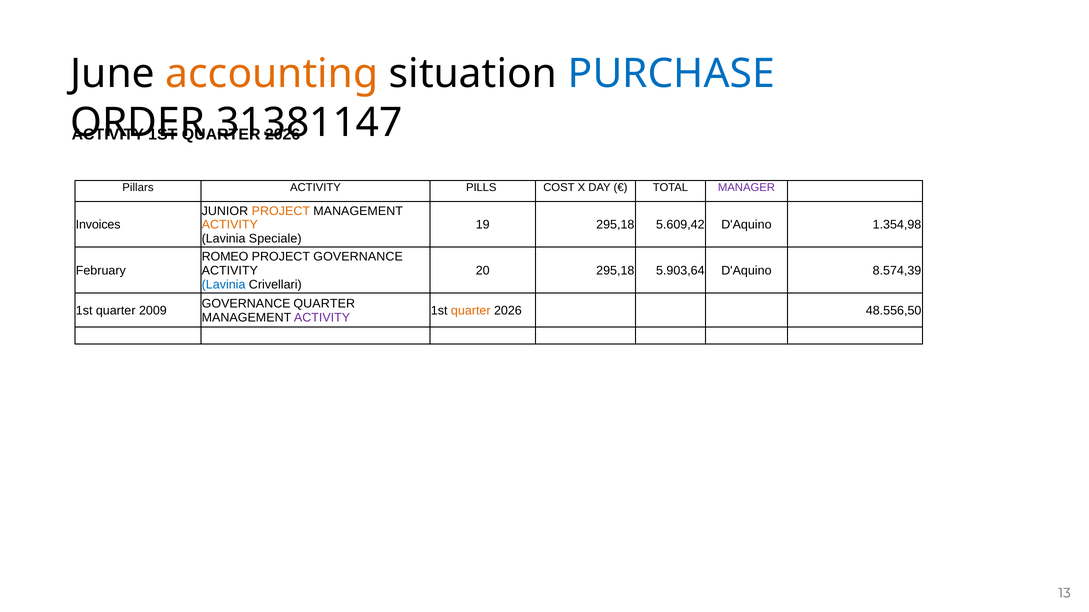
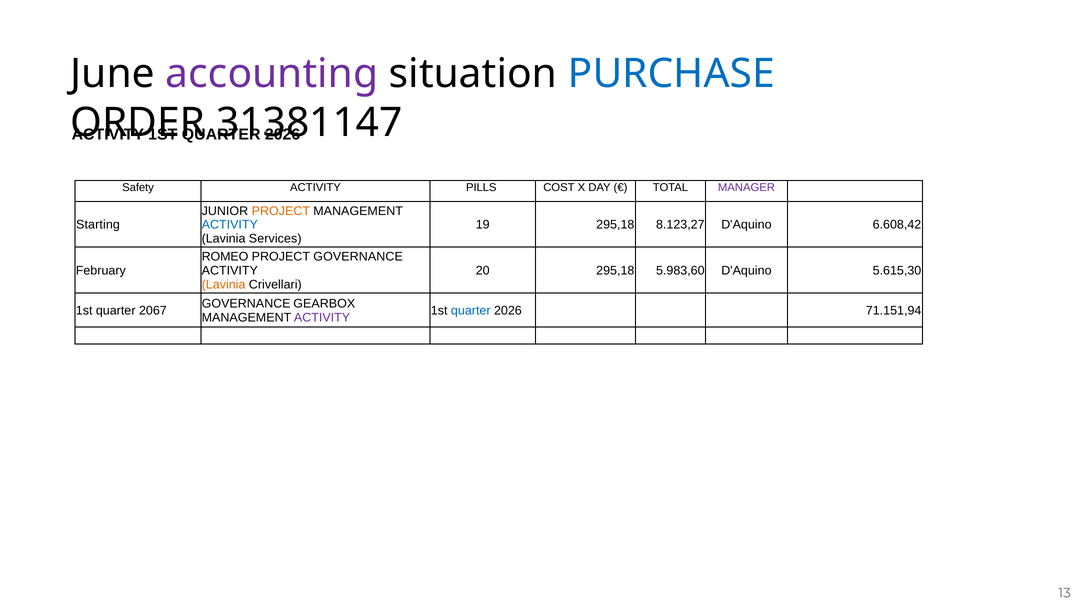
accounting colour: orange -> purple
Pillars: Pillars -> Safety
Invoices: Invoices -> Starting
ACTIVITY at (230, 225) colour: orange -> blue
5.609,42: 5.609,42 -> 8.123,27
1.354,98: 1.354,98 -> 6.608,42
Speciale: Speciale -> Services
5.903,64: 5.903,64 -> 5.983,60
8.574,39: 8.574,39 -> 5.615,30
Lavinia at (224, 285) colour: blue -> orange
GOVERNANCE QUARTER: QUARTER -> GEARBOX
2009: 2009 -> 2067
quarter at (471, 311) colour: orange -> blue
48.556,50: 48.556,50 -> 71.151,94
